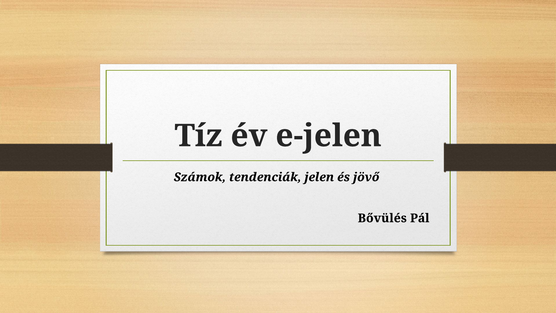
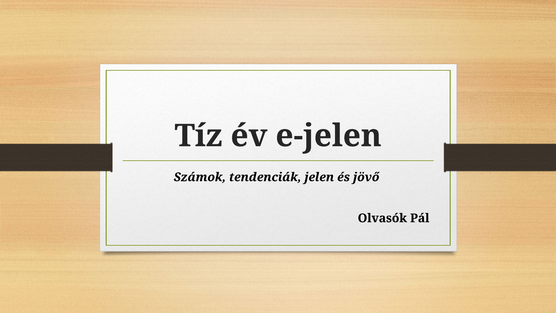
Bővülés: Bővülés -> Olvasók
